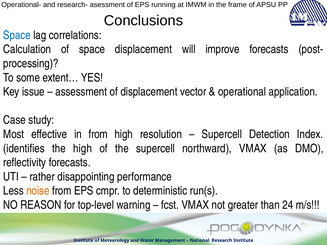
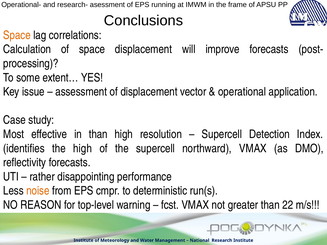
Space at (17, 35) colour: blue -> orange
in from: from -> than
24: 24 -> 22
